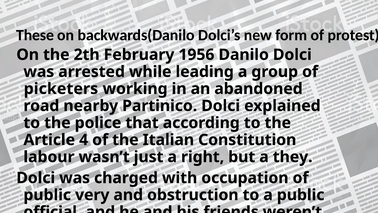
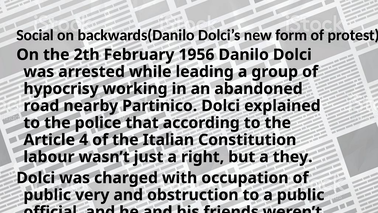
These: These -> Social
picketers: picketers -> hypocrisy
